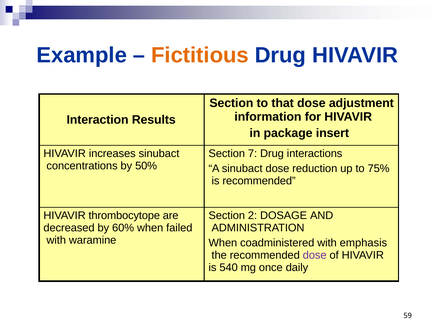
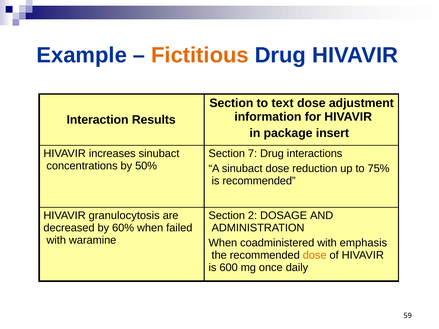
that: that -> text
thrombocytope: thrombocytope -> granulocytosis
dose at (315, 255) colour: purple -> orange
540: 540 -> 600
